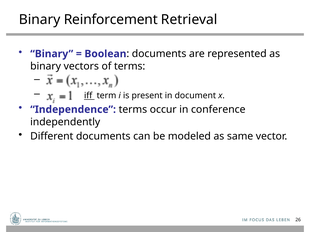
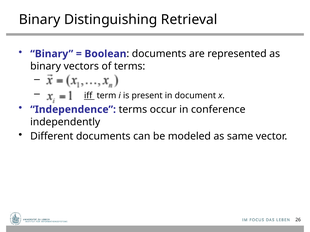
Reinforcement: Reinforcement -> Distinguishing
